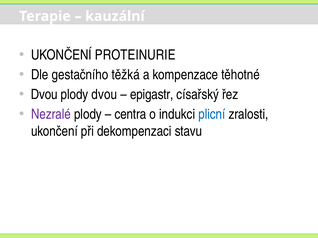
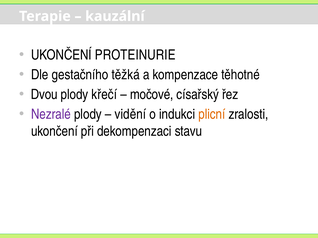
plody dvou: dvou -> křečí
epigastr: epigastr -> močové
centra: centra -> vidění
plicní colour: blue -> orange
